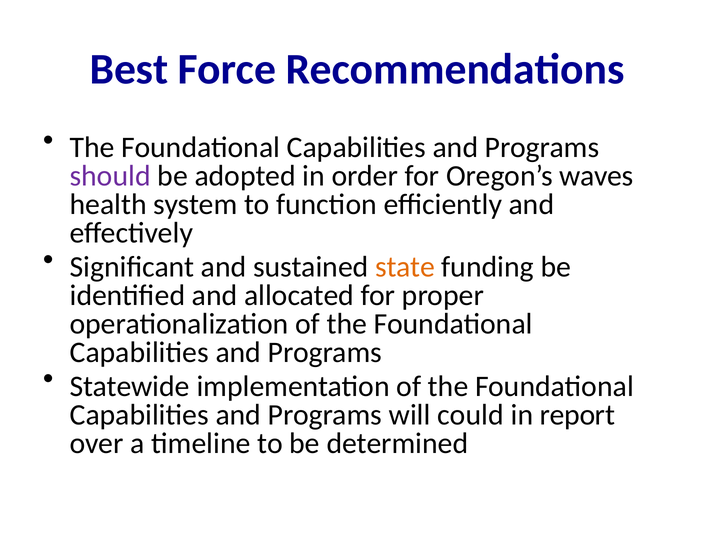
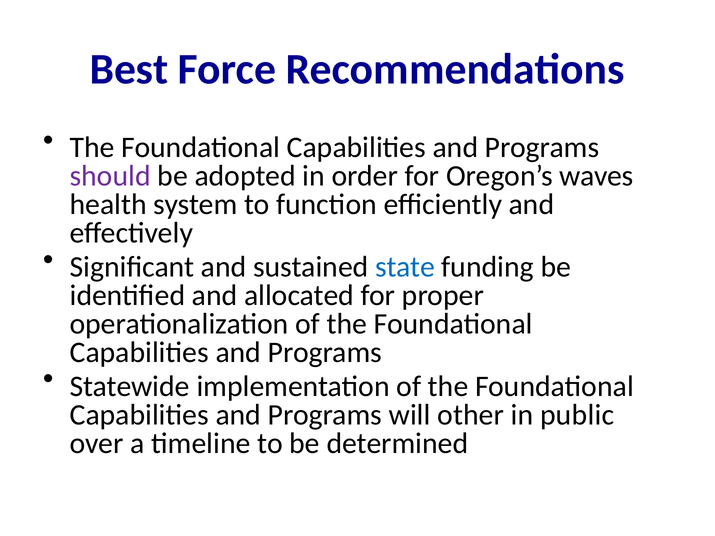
state colour: orange -> blue
could: could -> other
report: report -> public
